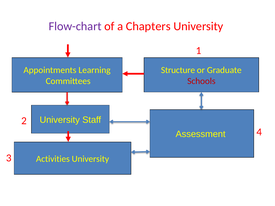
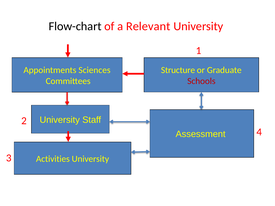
Flow-chart colour: purple -> black
Chapters: Chapters -> Relevant
Learning: Learning -> Sciences
